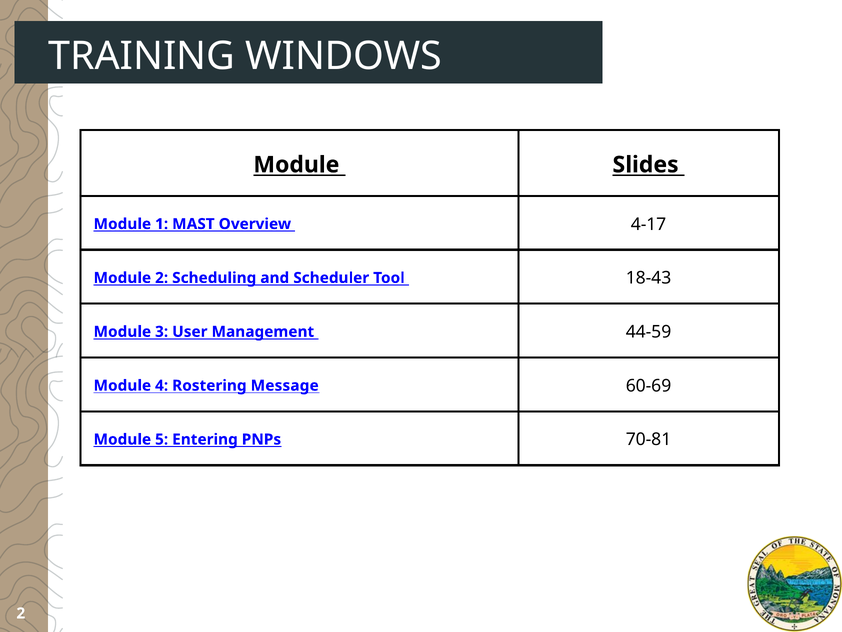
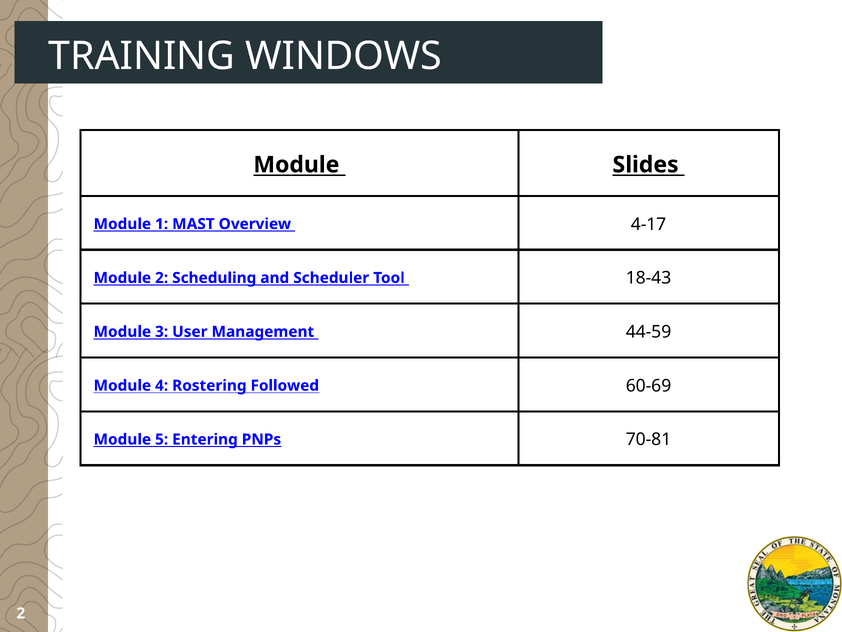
Message: Message -> Followed
